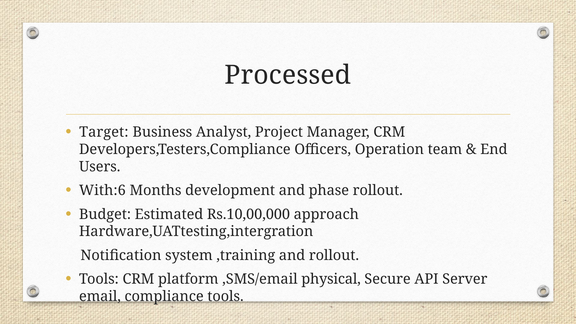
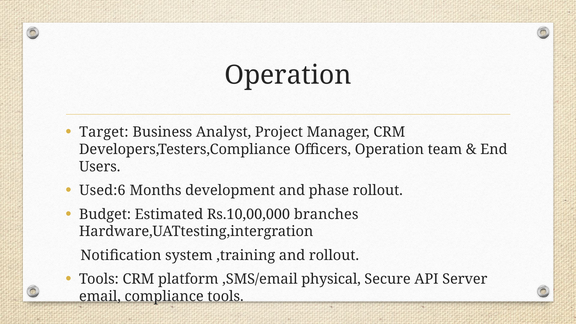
Processed at (288, 75): Processed -> Operation
With:6: With:6 -> Used:6
approach: approach -> branches
